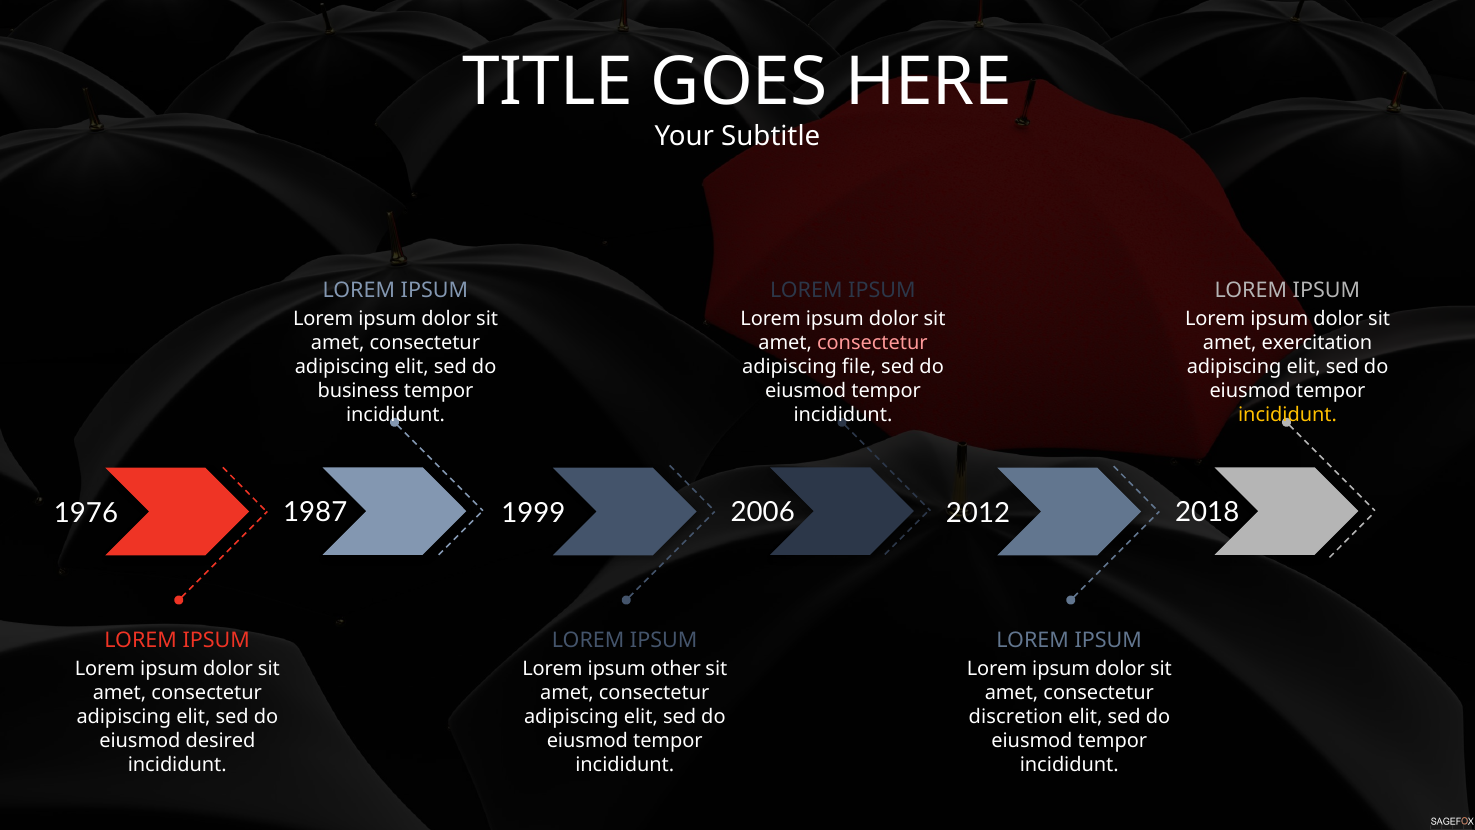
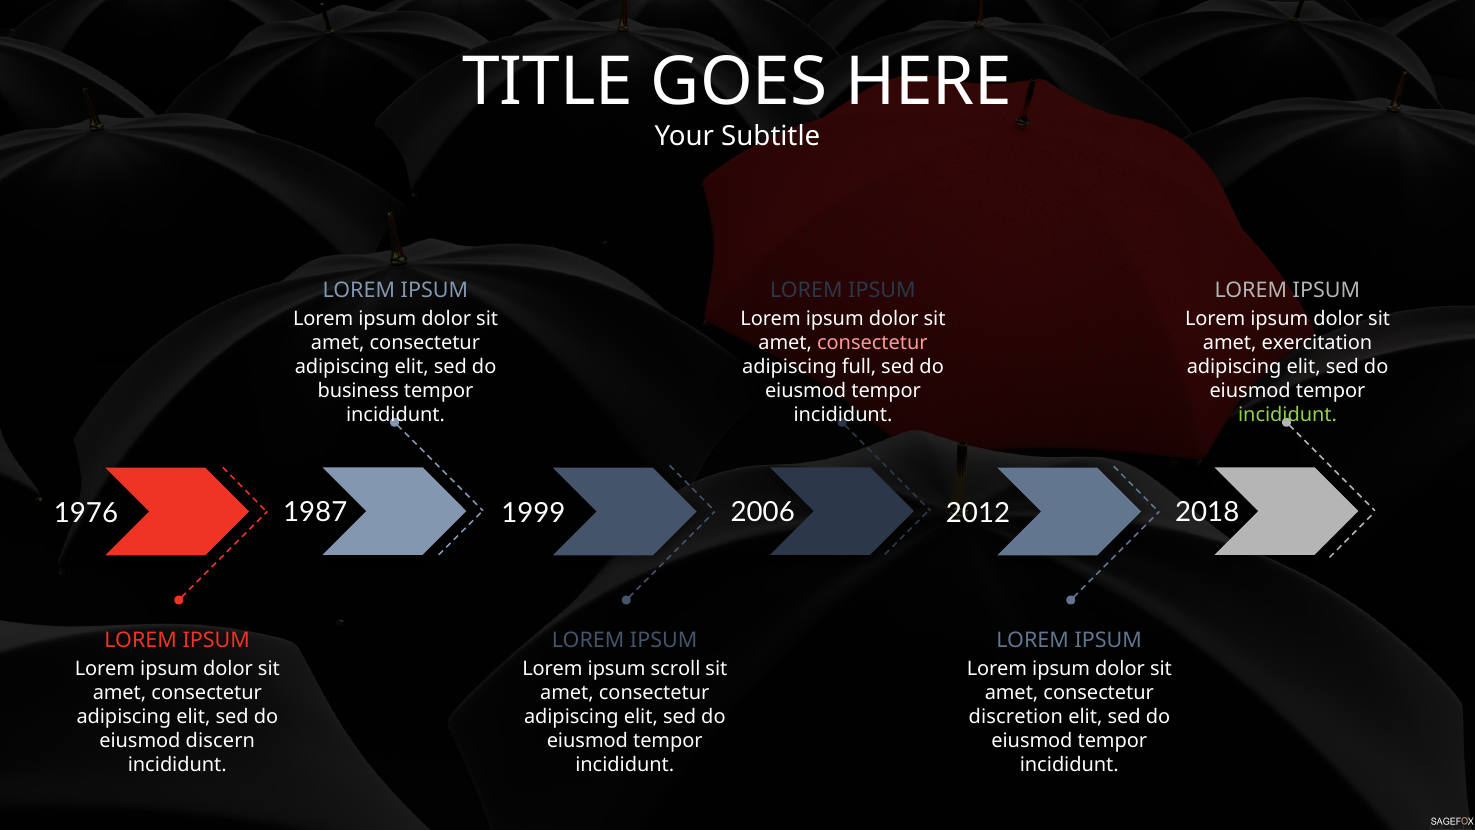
file: file -> full
incididunt at (1288, 415) colour: yellow -> light green
other: other -> scroll
desired: desired -> discern
